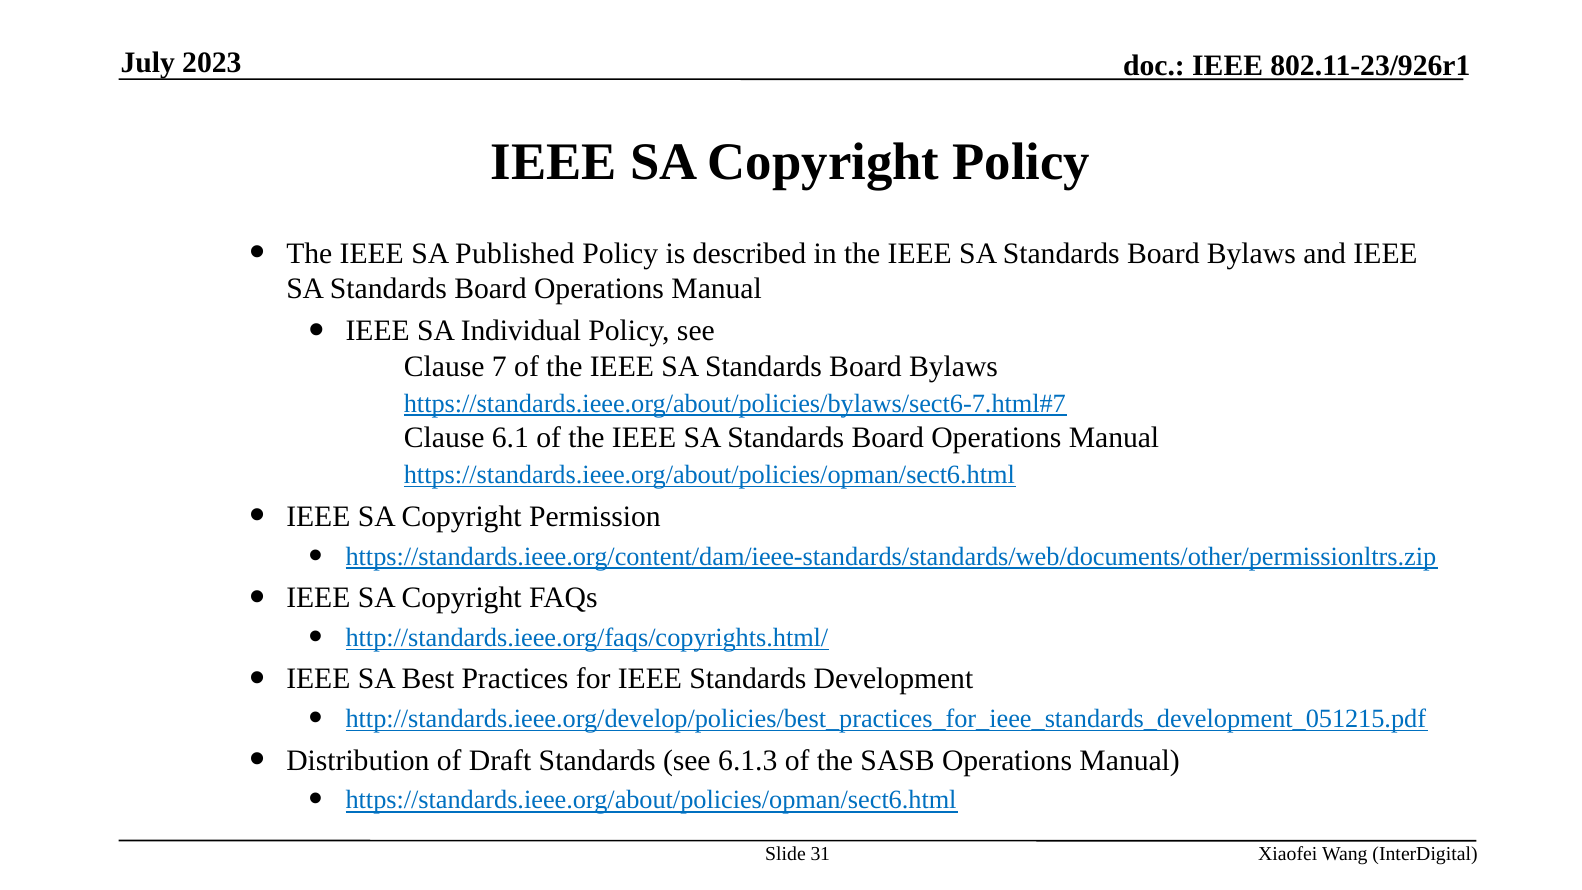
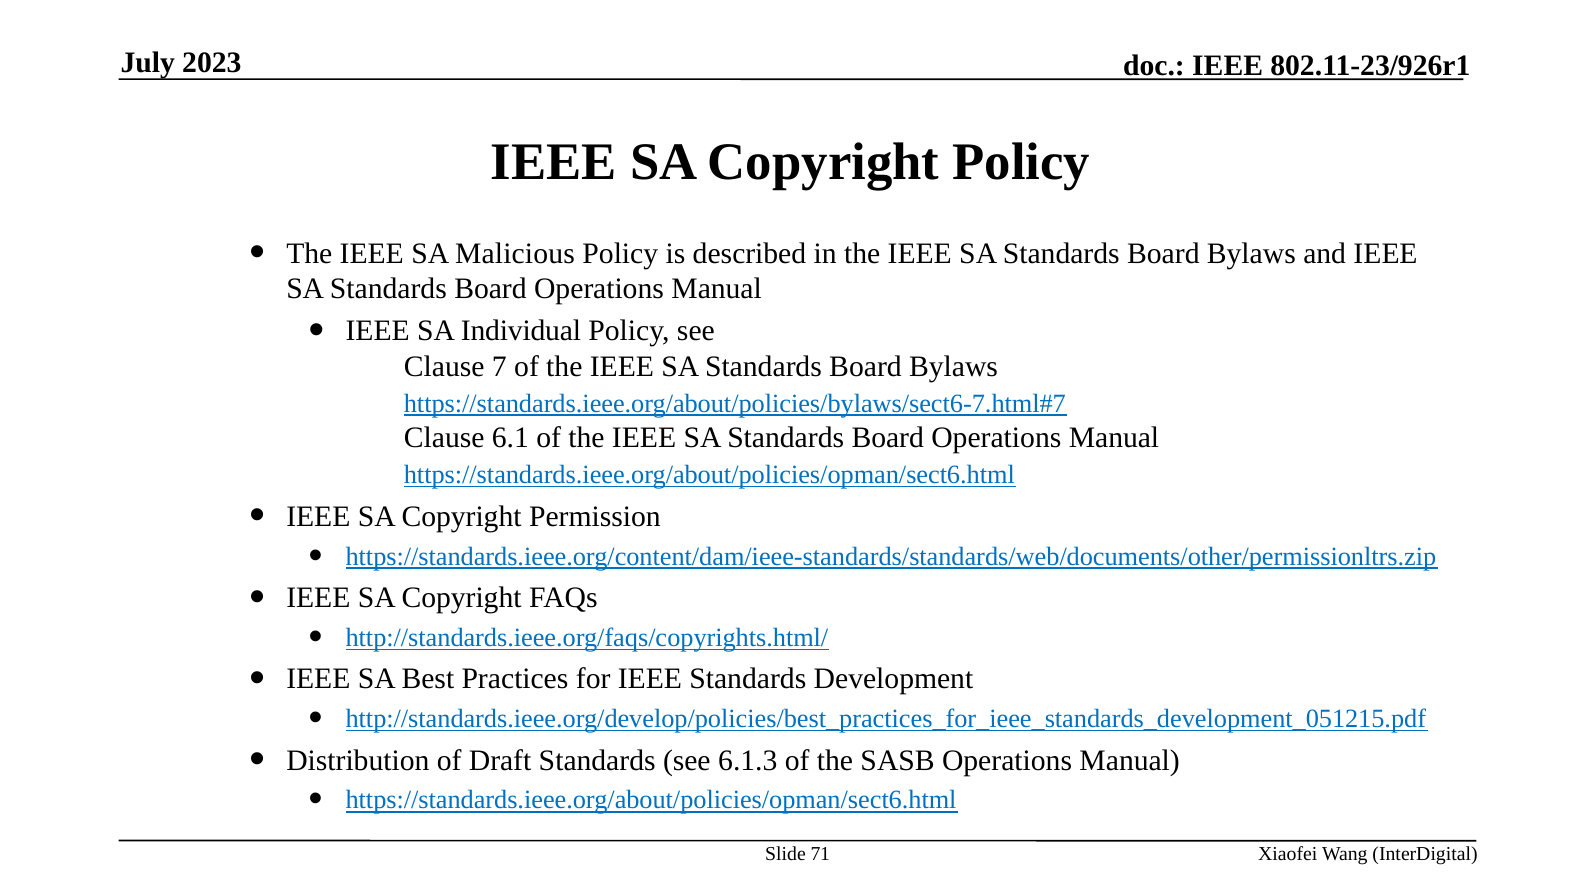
Published: Published -> Malicious
31: 31 -> 71
